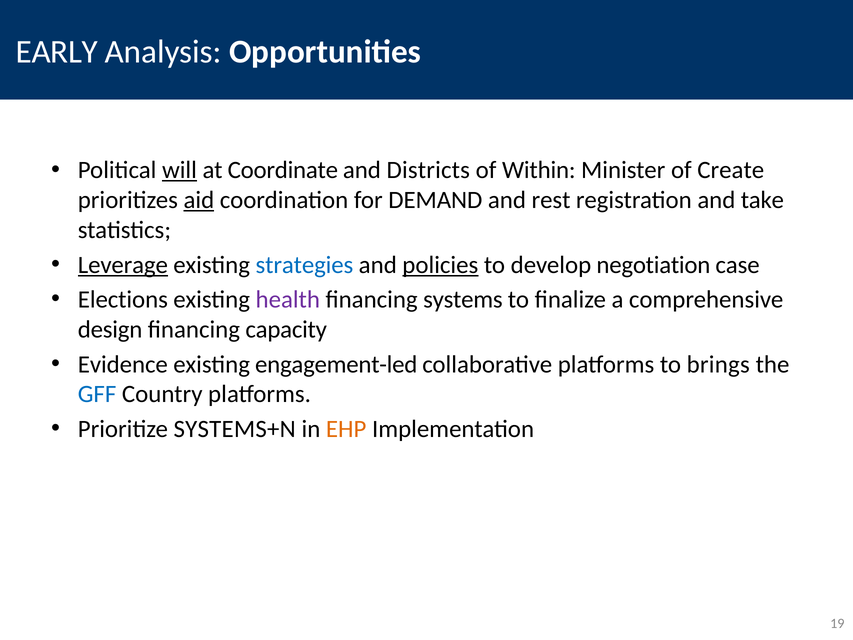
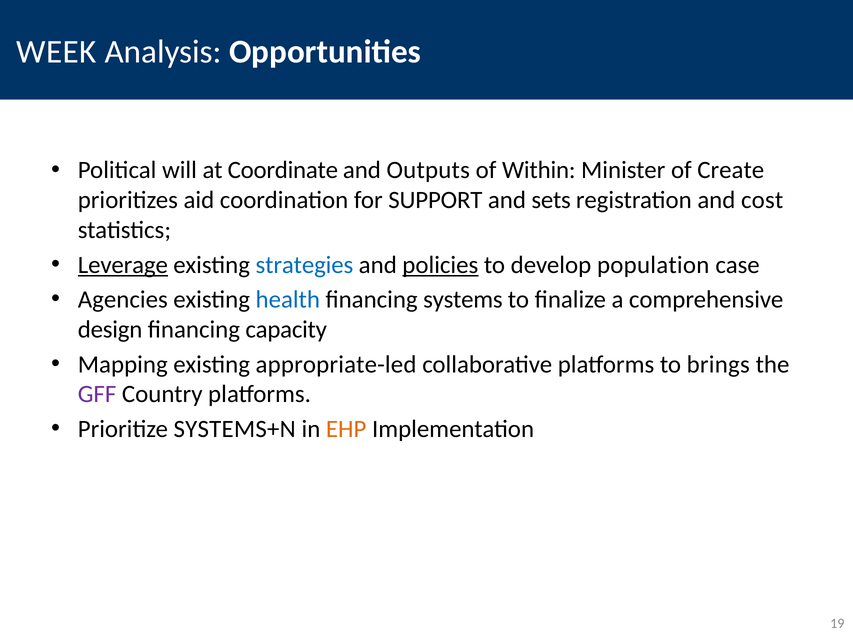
EARLY: EARLY -> WEEK
will underline: present -> none
Districts: Districts -> Outputs
aid underline: present -> none
DEMAND: DEMAND -> SUPPORT
rest: rest -> sets
take: take -> cost
negotiation: negotiation -> population
Elections: Elections -> Agencies
health colour: purple -> blue
Evidence: Evidence -> Mapping
engagement-led: engagement-led -> appropriate-led
GFF colour: blue -> purple
